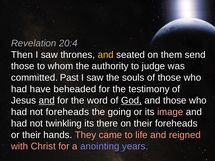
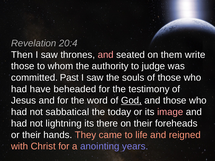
and at (106, 55) colour: yellow -> pink
send: send -> write
and at (47, 101) underline: present -> none
not foreheads: foreheads -> sabbatical
going: going -> today
twinkling: twinkling -> lightning
